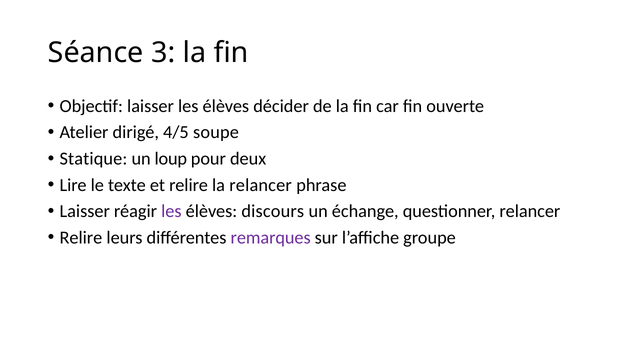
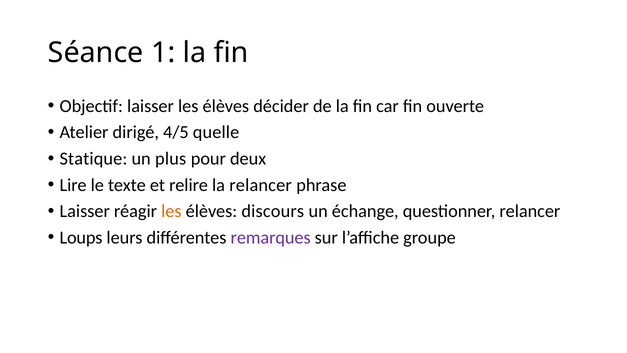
3: 3 -> 1
soupe: soupe -> quelle
loup: loup -> plus
les at (171, 211) colour: purple -> orange
Relire at (81, 237): Relire -> Loups
